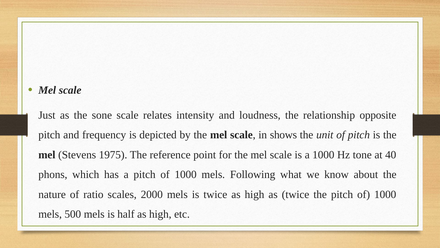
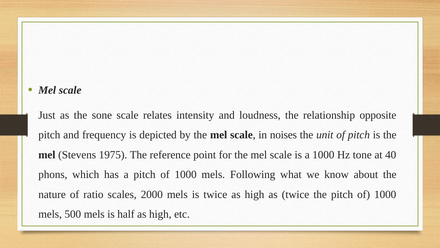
shows: shows -> noises
